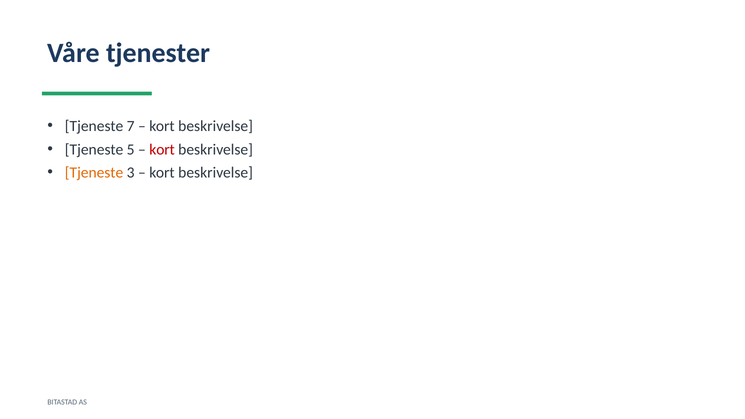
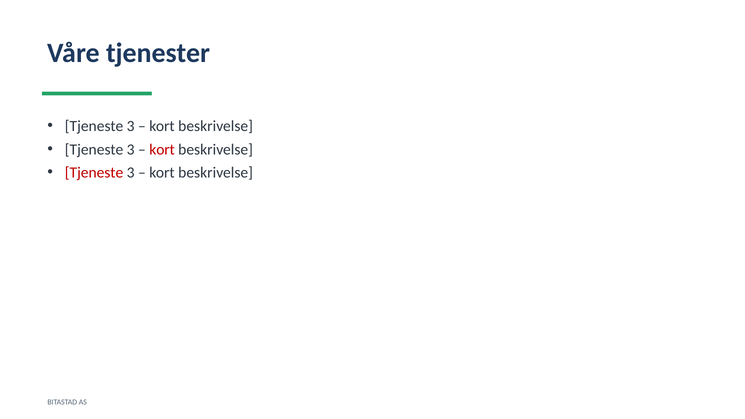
7 at (131, 126): 7 -> 3
5 at (131, 149): 5 -> 3
Tjeneste at (94, 173) colour: orange -> red
